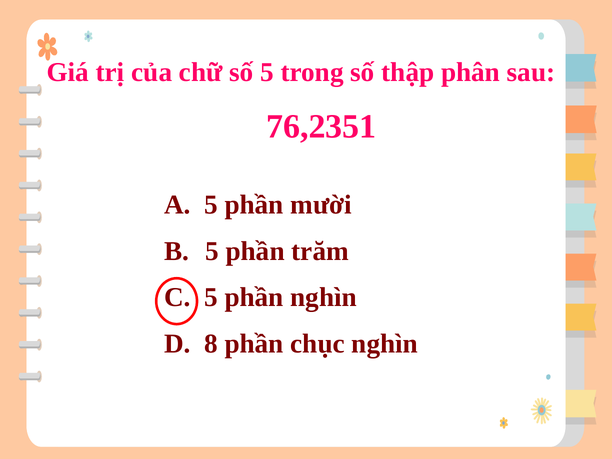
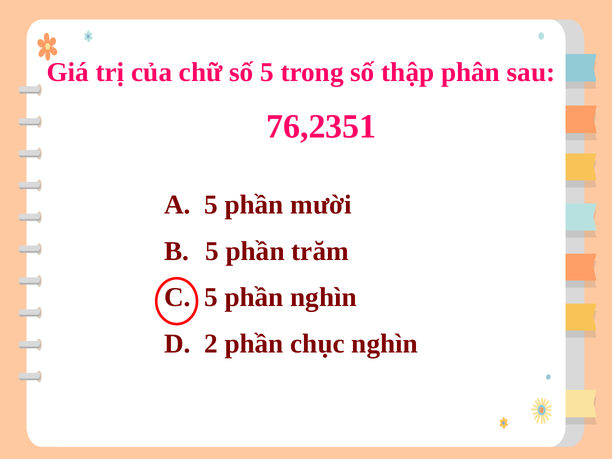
8: 8 -> 2
